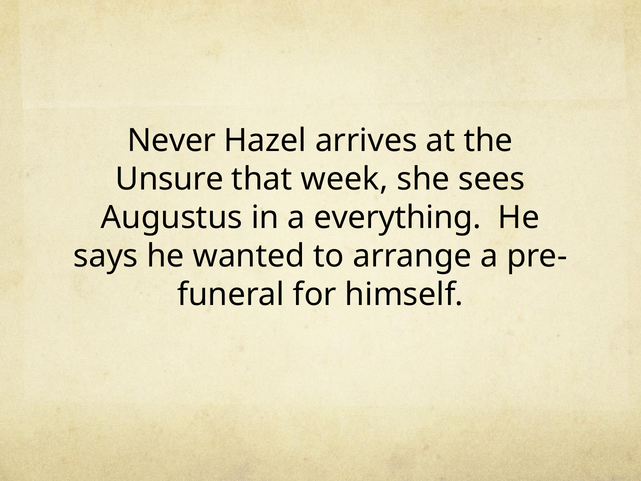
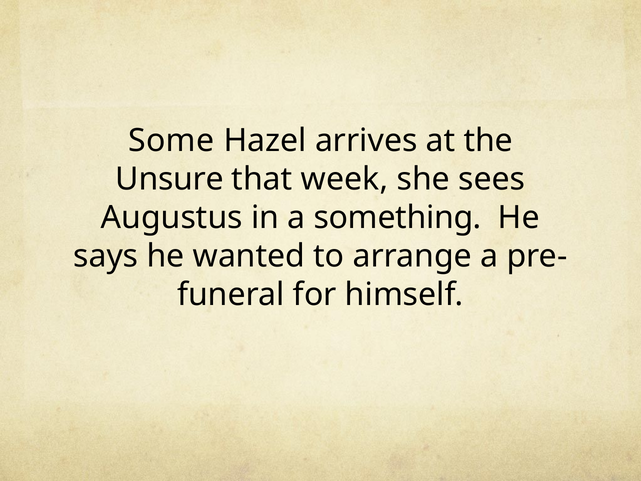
Never: Never -> Some
everything: everything -> something
